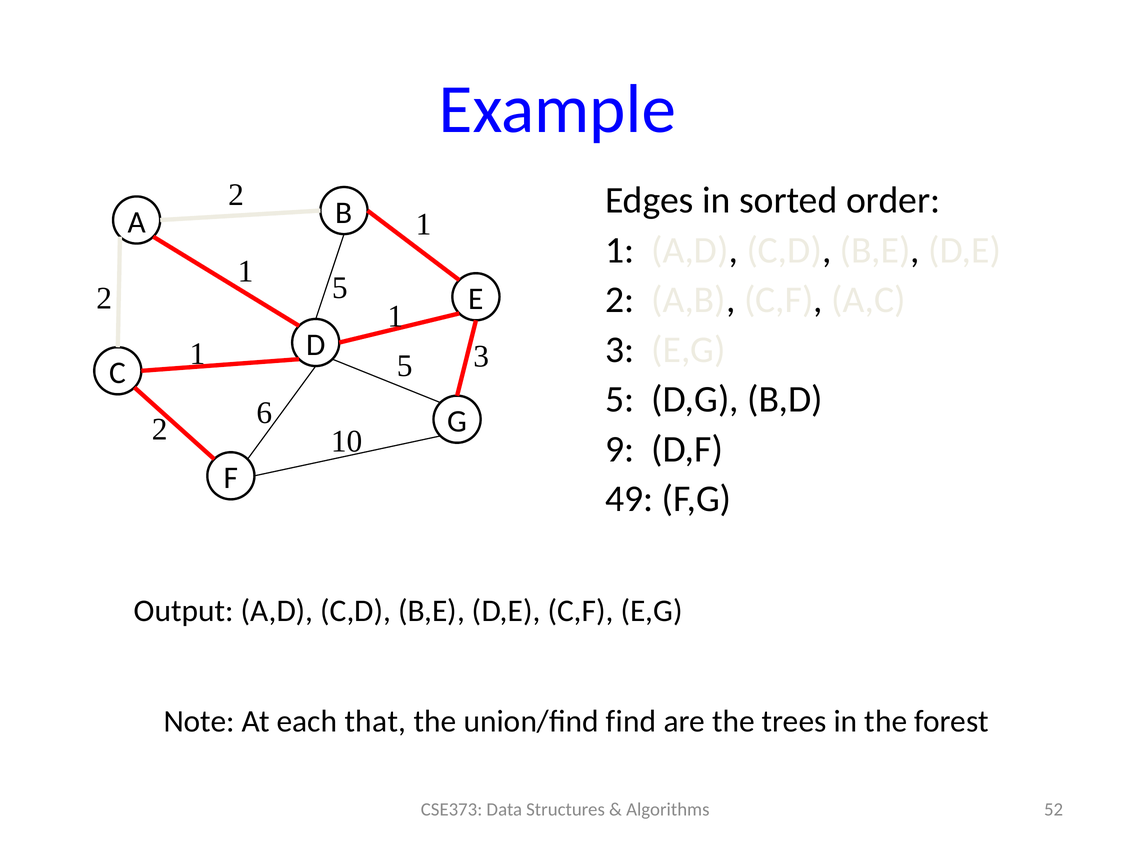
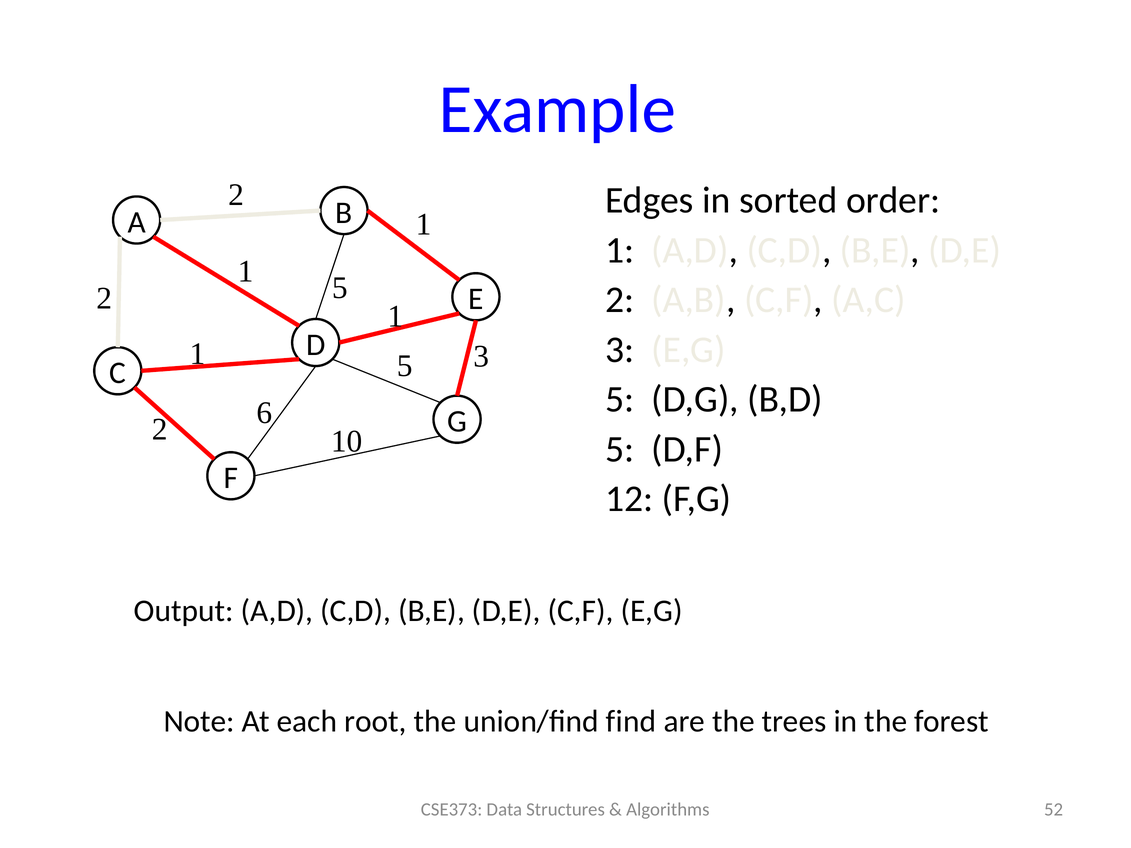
9 at (620, 449): 9 -> 5
49: 49 -> 12
that: that -> root
